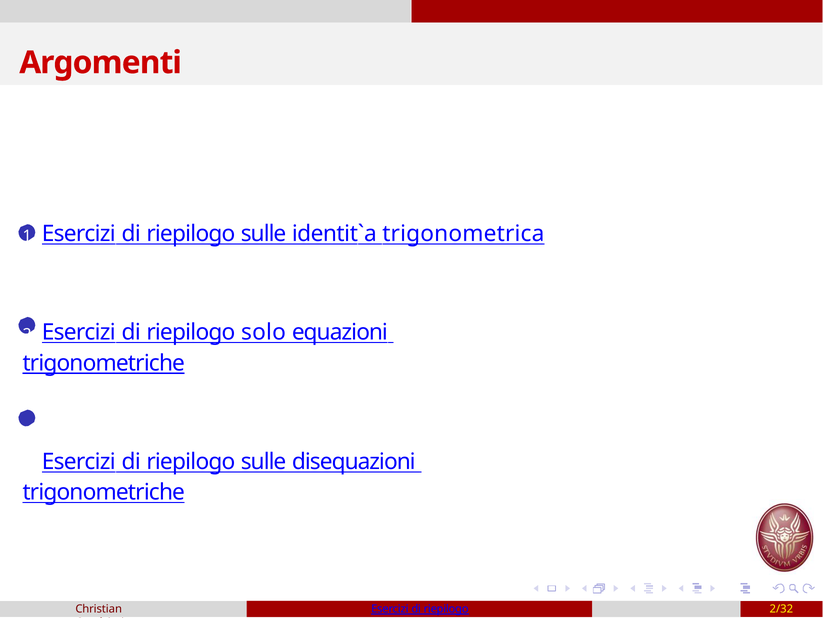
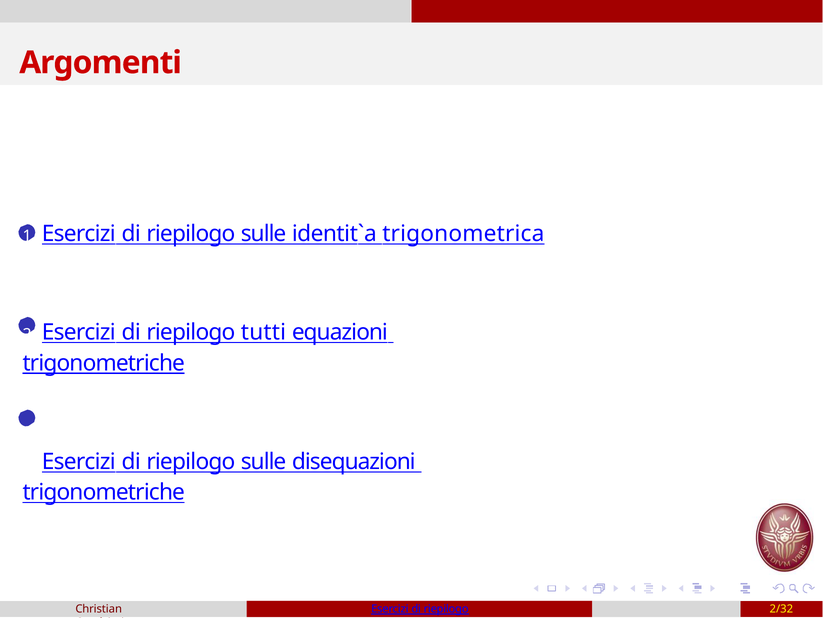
solo: solo -> tutti
